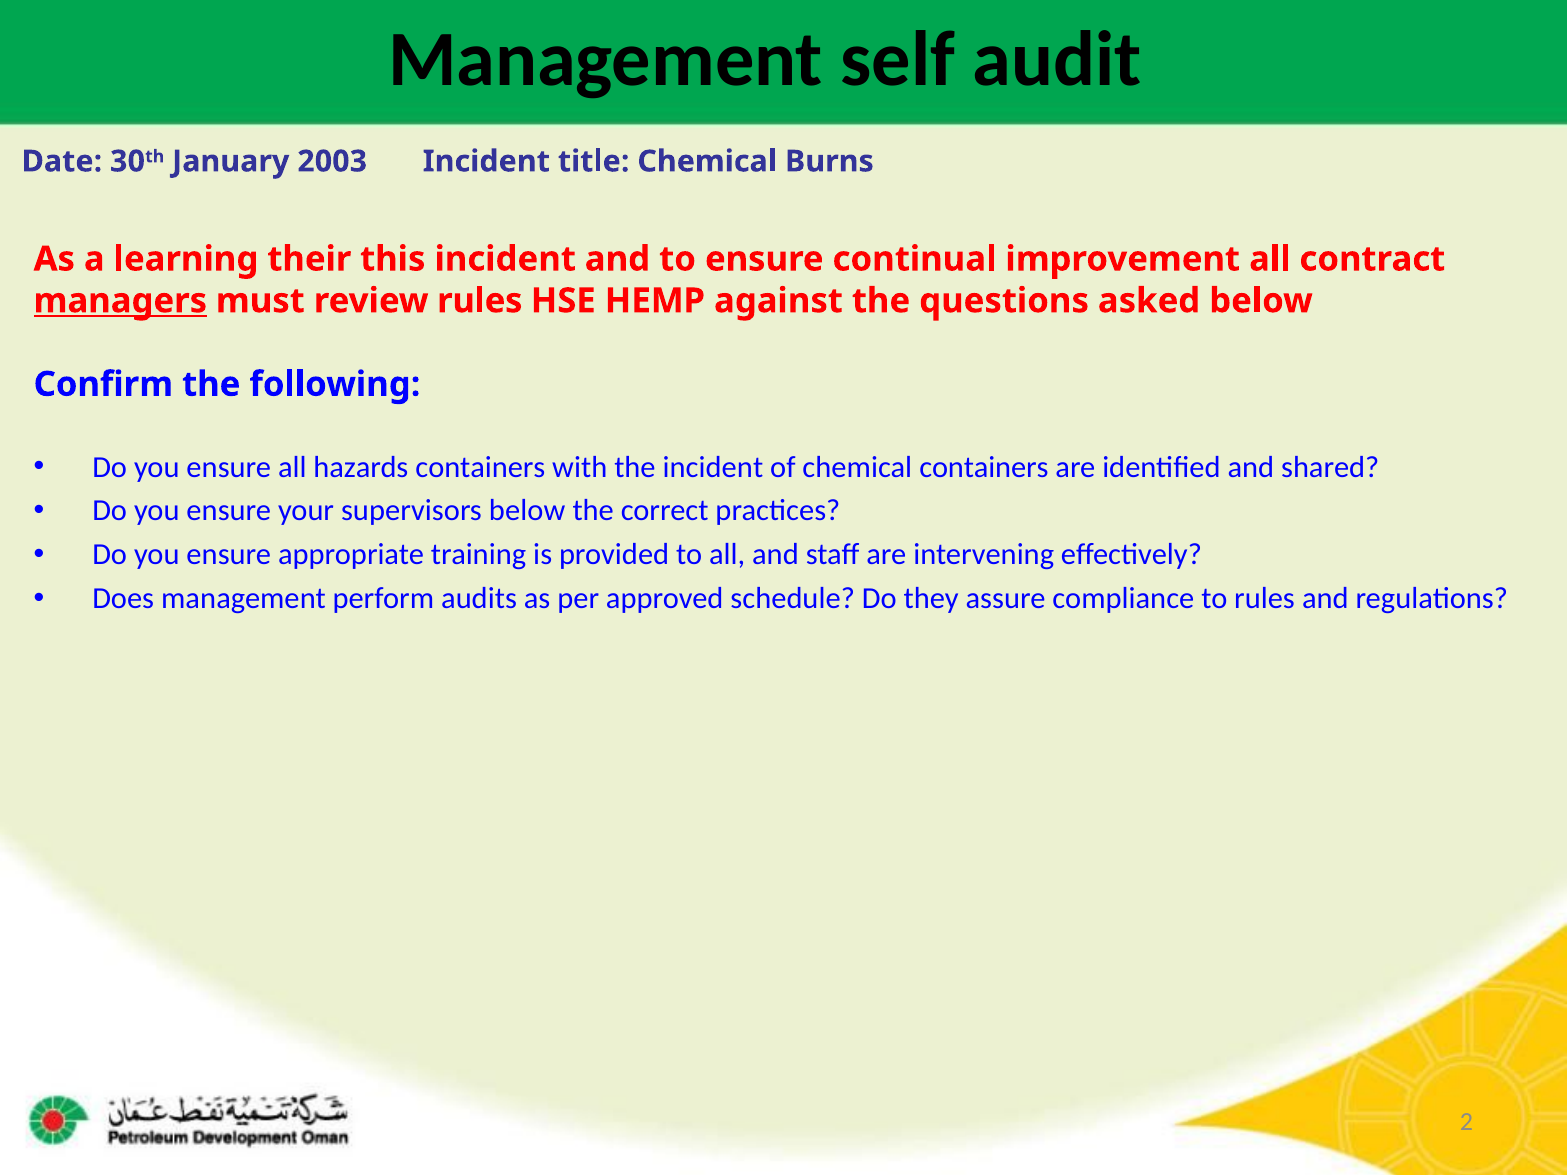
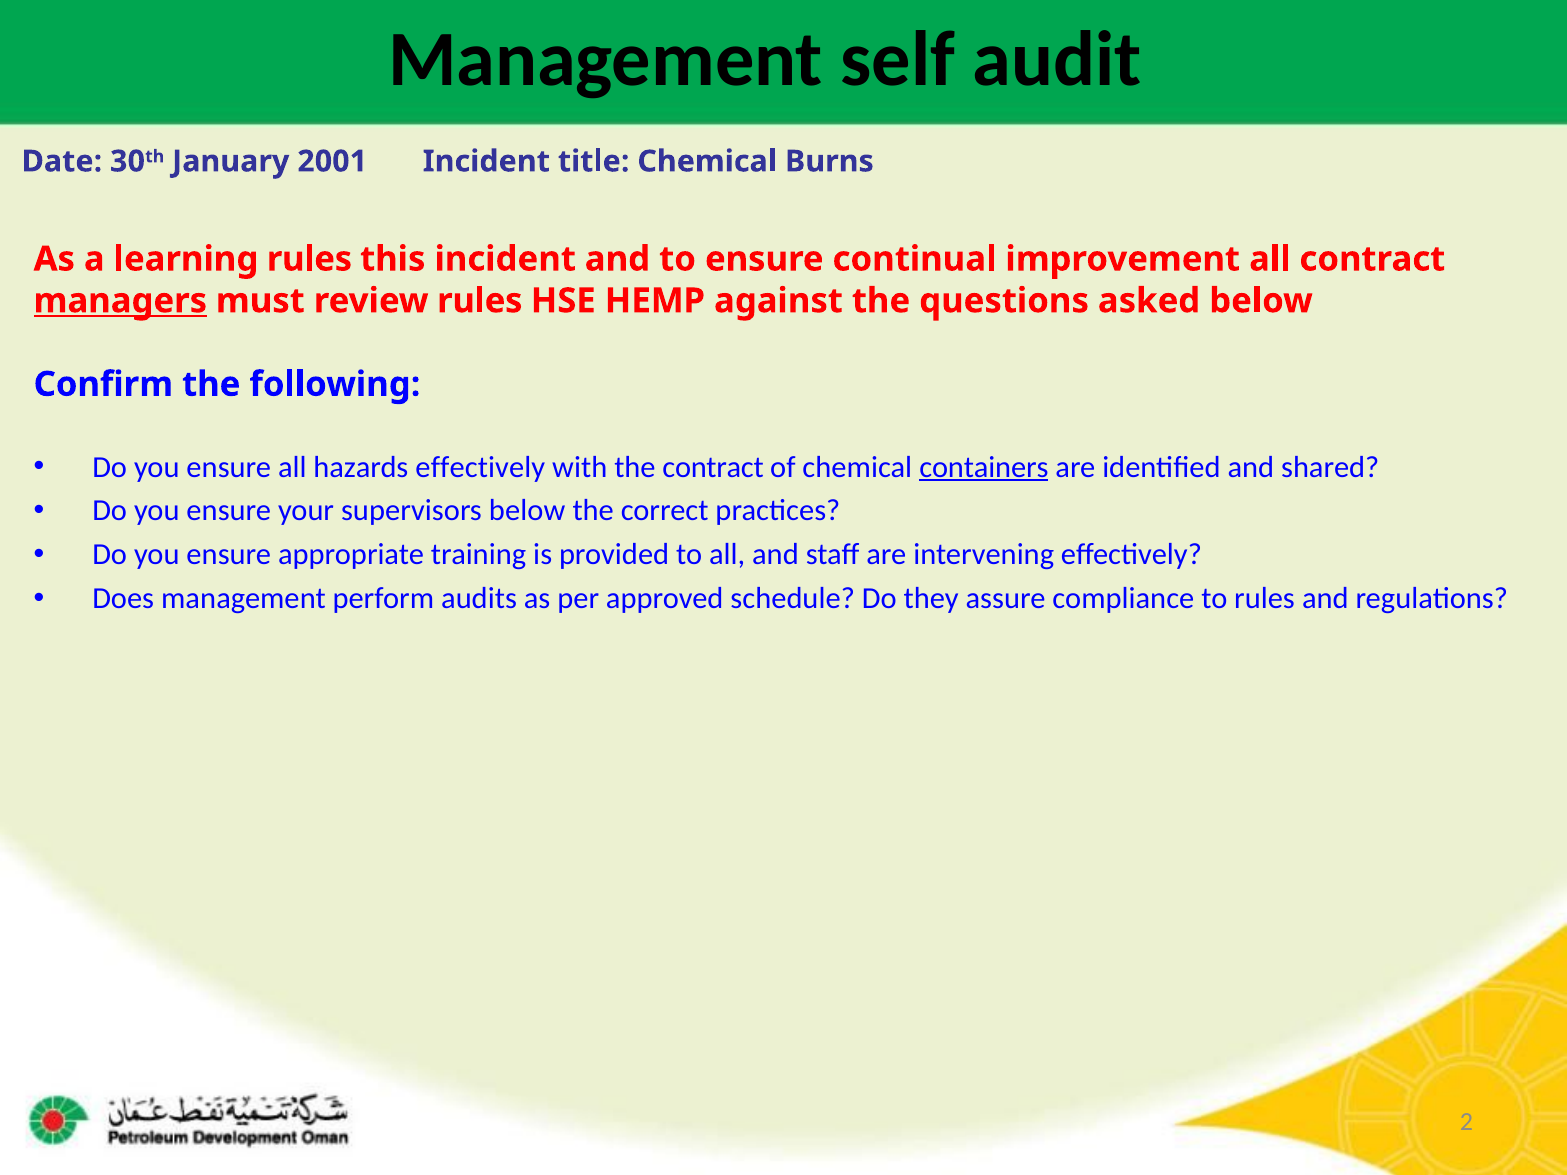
2003: 2003 -> 2001
learning their: their -> rules
hazards containers: containers -> effectively
the incident: incident -> contract
containers at (984, 467) underline: none -> present
